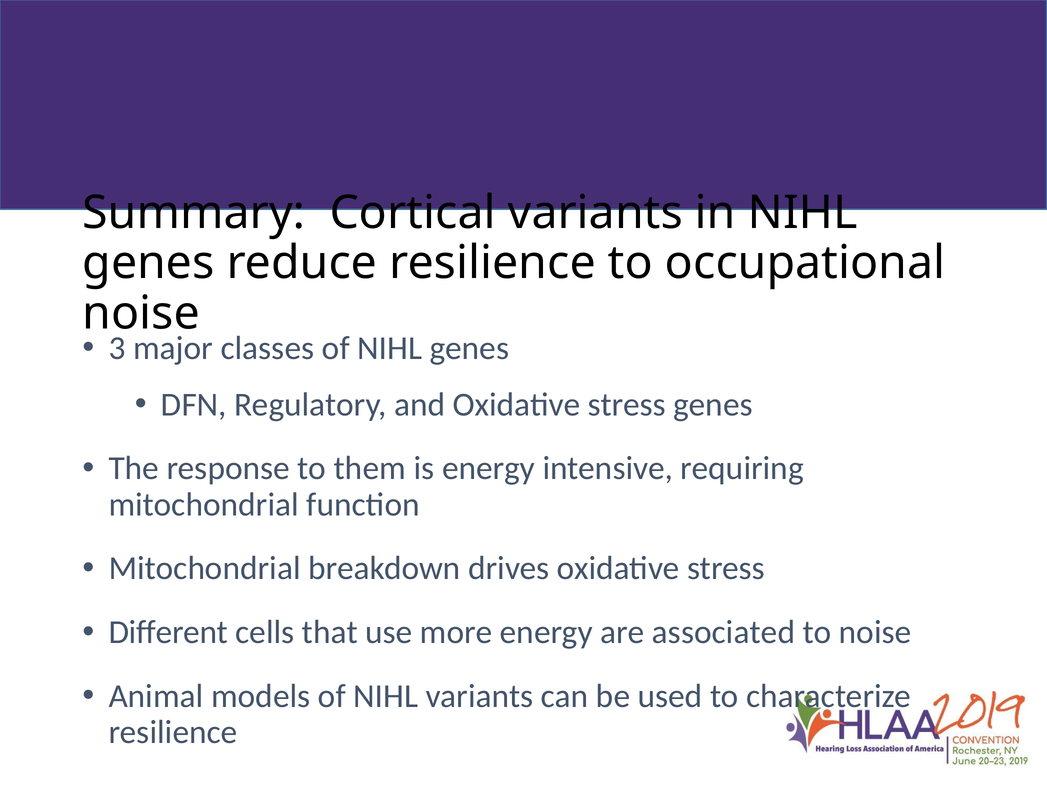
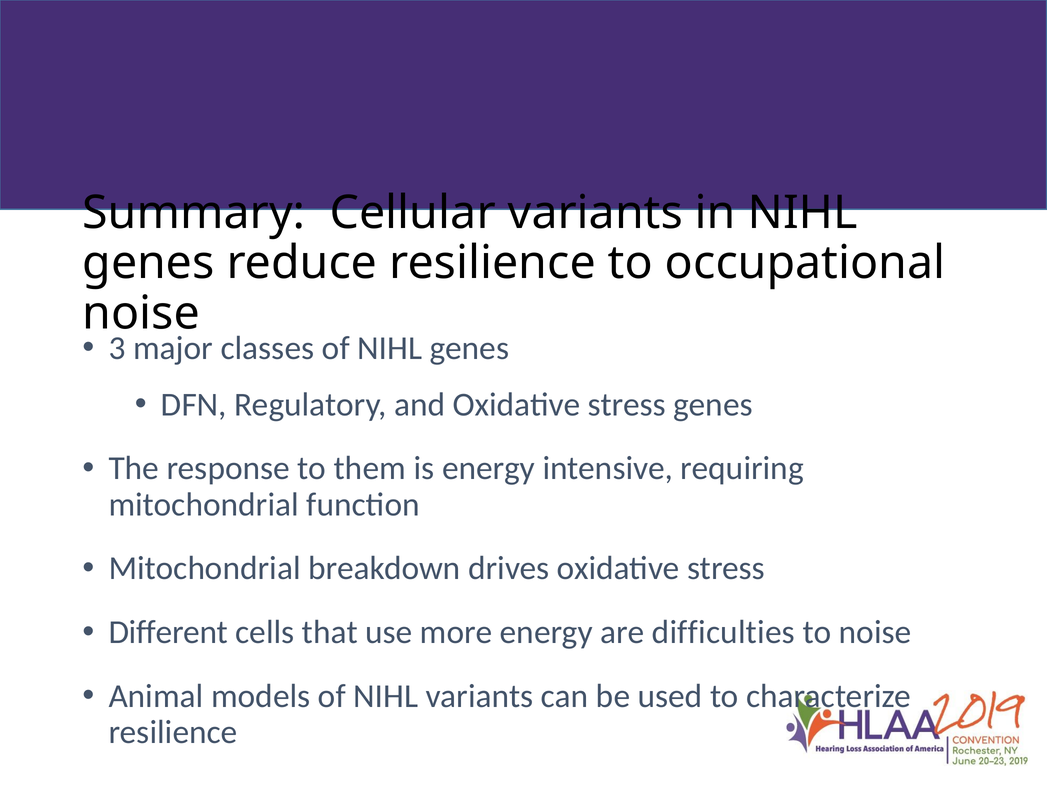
Cortical: Cortical -> Cellular
associated: associated -> difficulties
